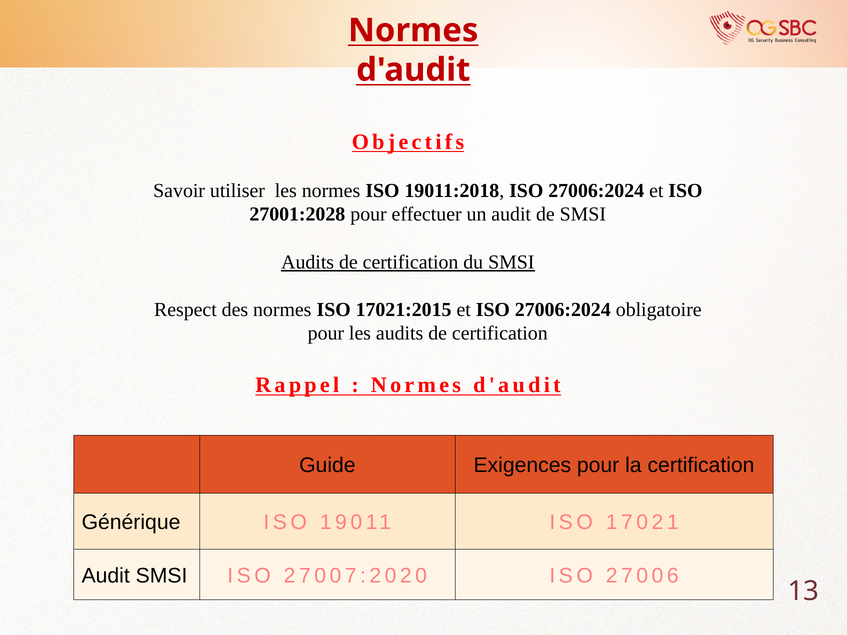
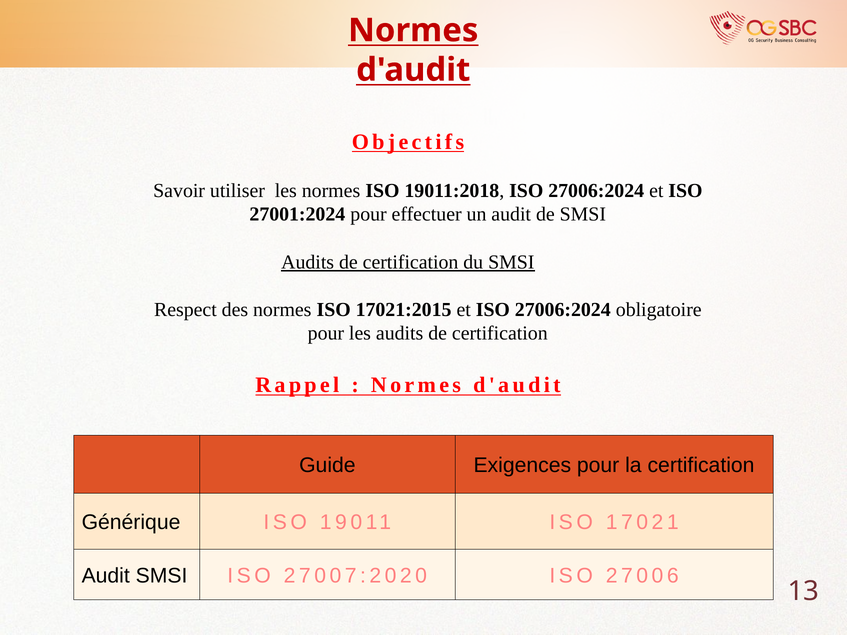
27001:2028: 27001:2028 -> 27001:2024
